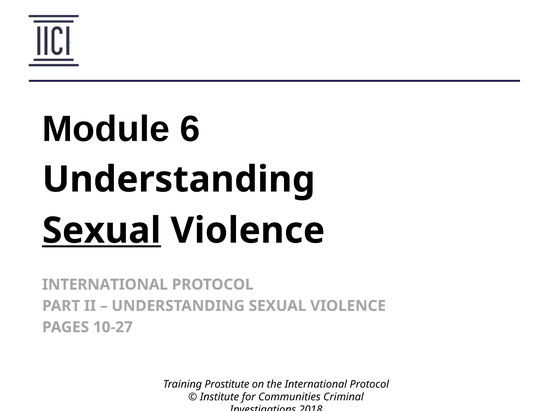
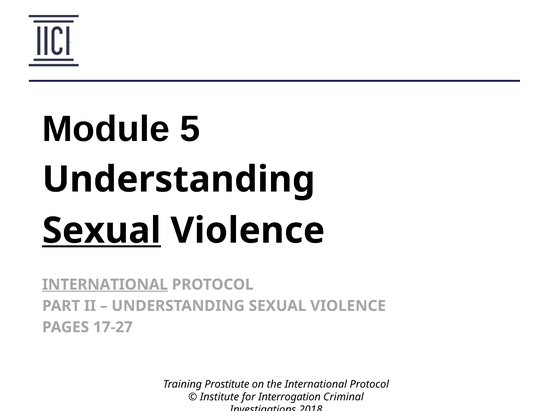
6: 6 -> 5
INTERNATIONAL at (105, 285) underline: none -> present
10-27: 10-27 -> 17-27
Communities: Communities -> Interrogation
